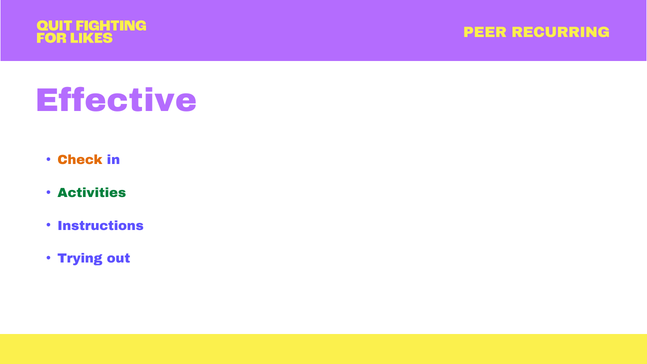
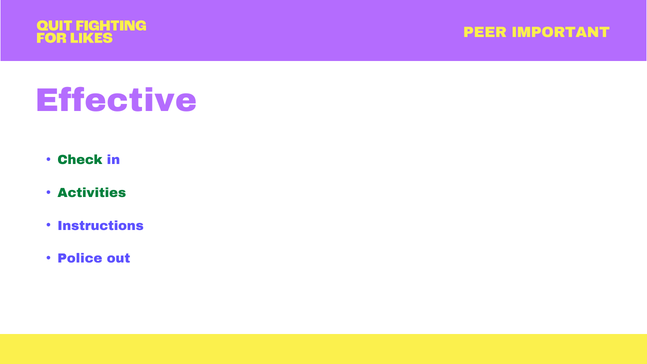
RECURRING: RECURRING -> IMPORTANT
Check colour: orange -> green
Trying: Trying -> Police
